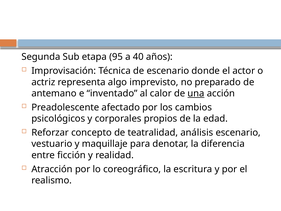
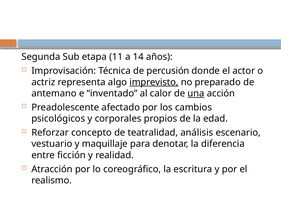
95: 95 -> 11
40: 40 -> 14
de escenario: escenario -> percusión
imprevisto underline: none -> present
